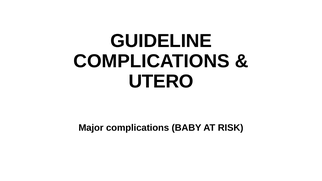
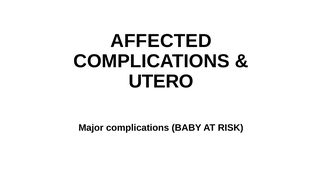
GUIDELINE: GUIDELINE -> AFFECTED
